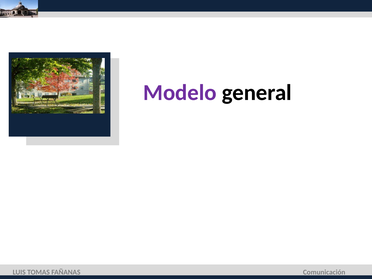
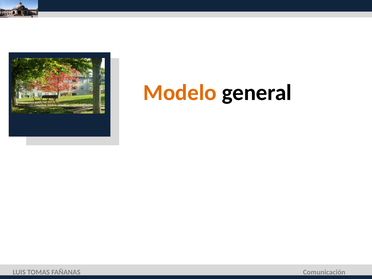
Modelo colour: purple -> orange
